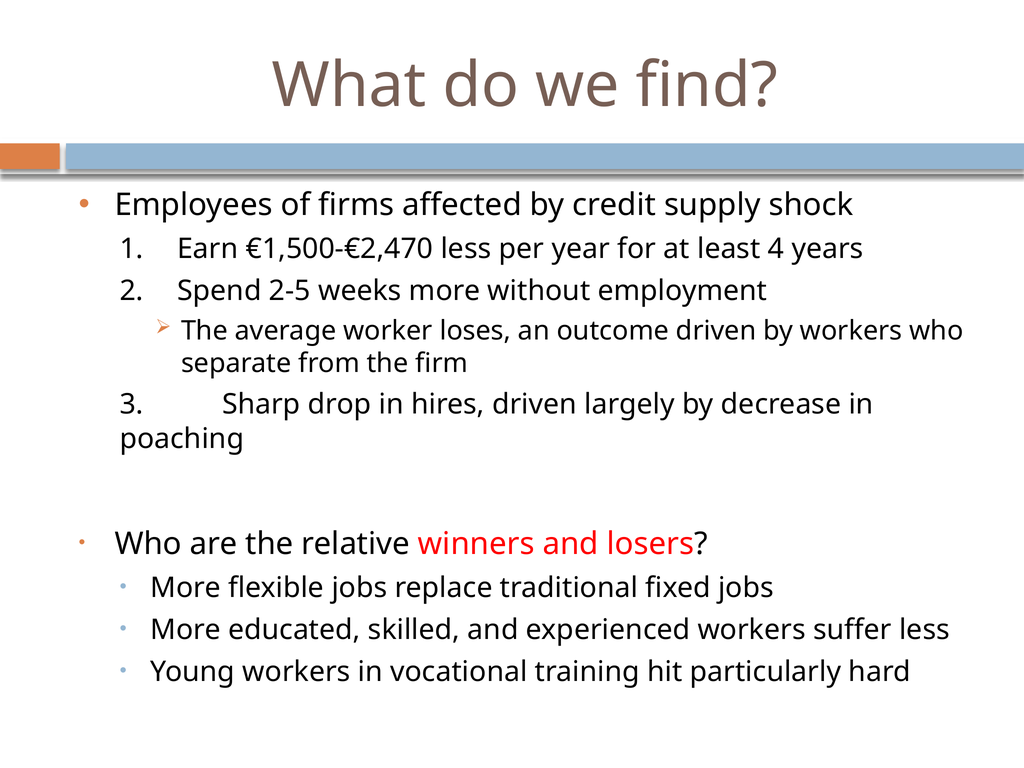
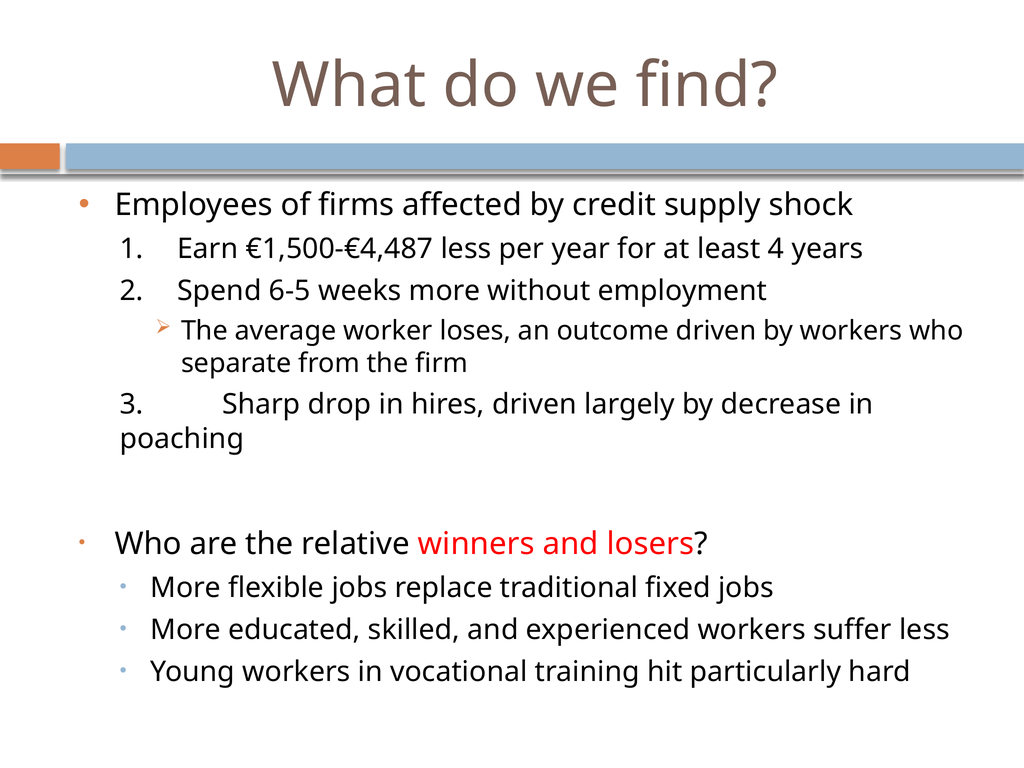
€1,500-€2,470: €1,500-€2,470 -> €1,500-€4,487
2-5: 2-5 -> 6-5
